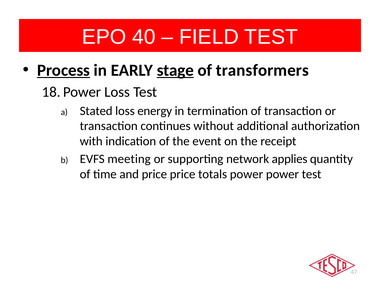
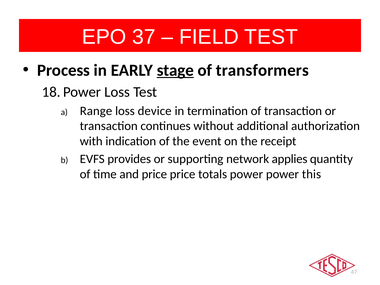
40: 40 -> 37
Process underline: present -> none
Stated: Stated -> Range
energy: energy -> device
meeting: meeting -> provides
power test: test -> this
